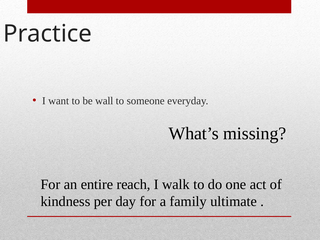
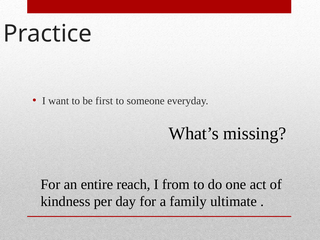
wall: wall -> first
walk: walk -> from
